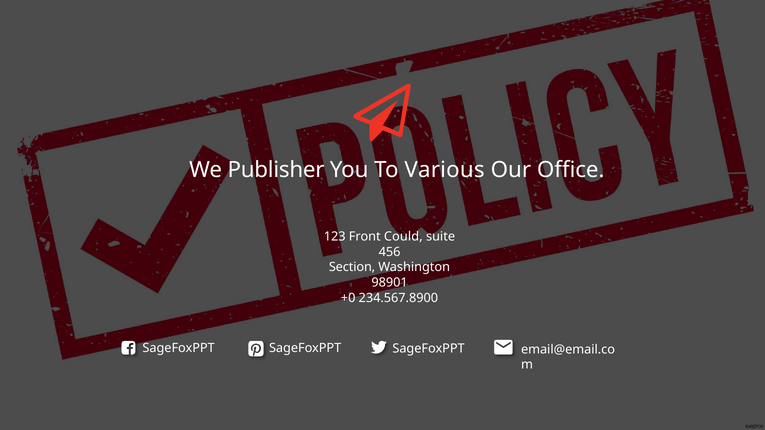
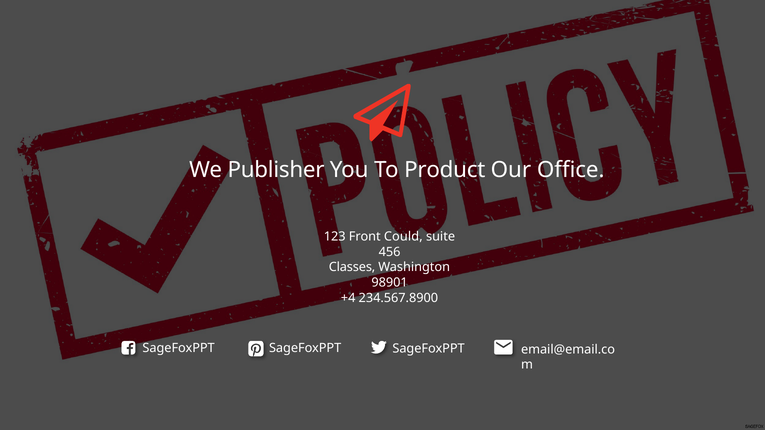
Various: Various -> Product
Section: Section -> Classes
+0: +0 -> +4
